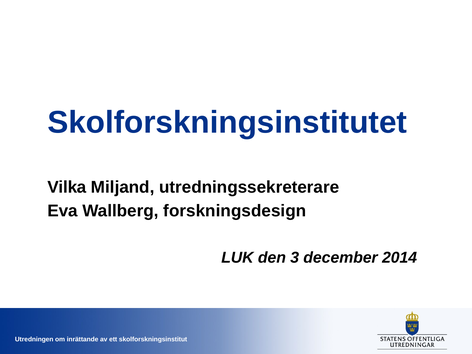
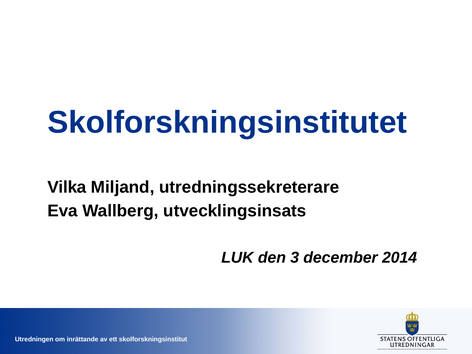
forskningsdesign: forskningsdesign -> utvecklingsinsats
